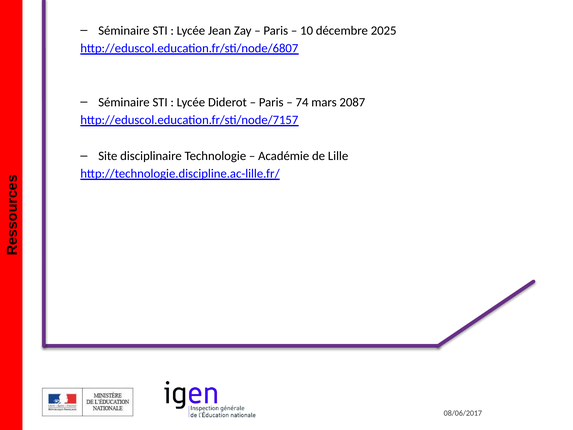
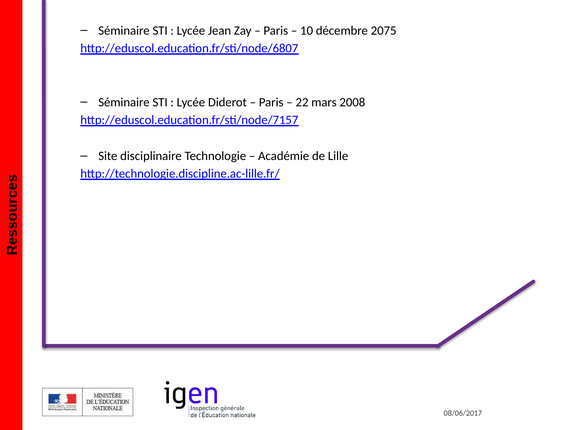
2025: 2025 -> 2075
74: 74 -> 22
2087: 2087 -> 2008
